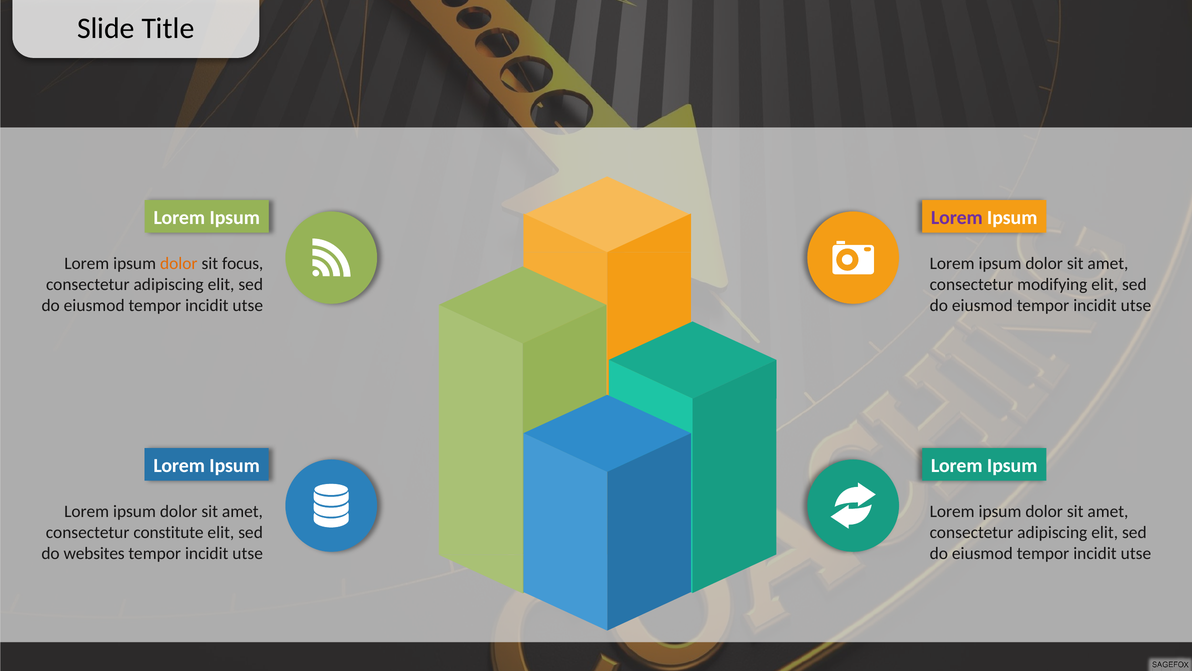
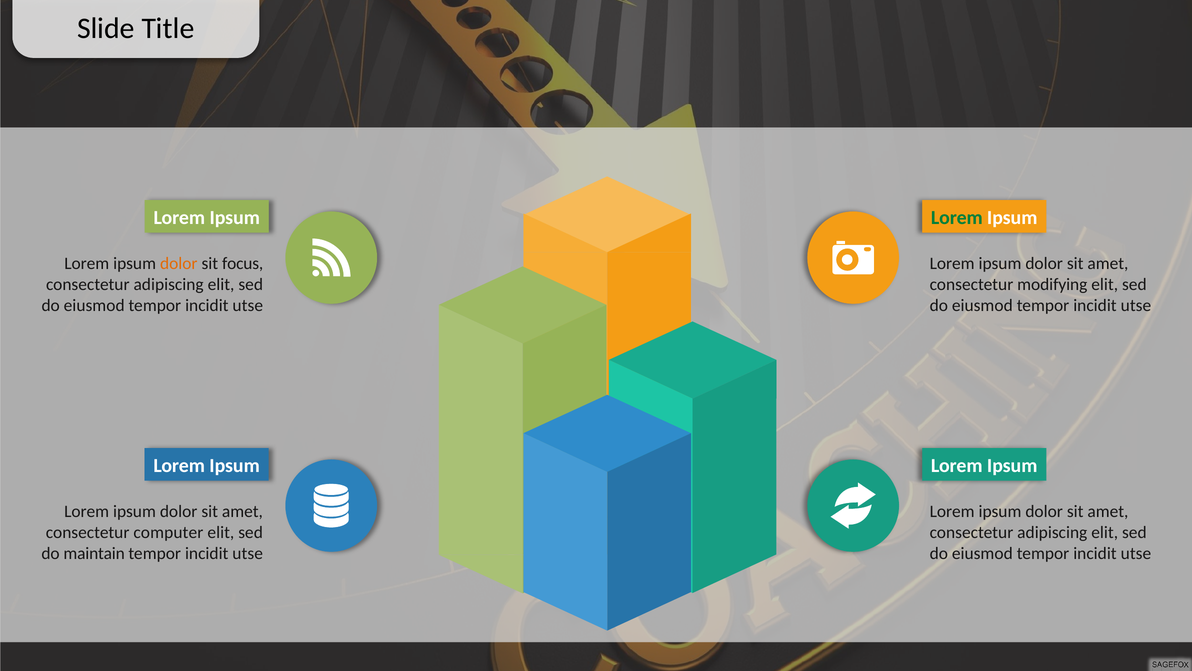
Lorem at (957, 218) colour: purple -> green
constitute: constitute -> computer
websites: websites -> maintain
